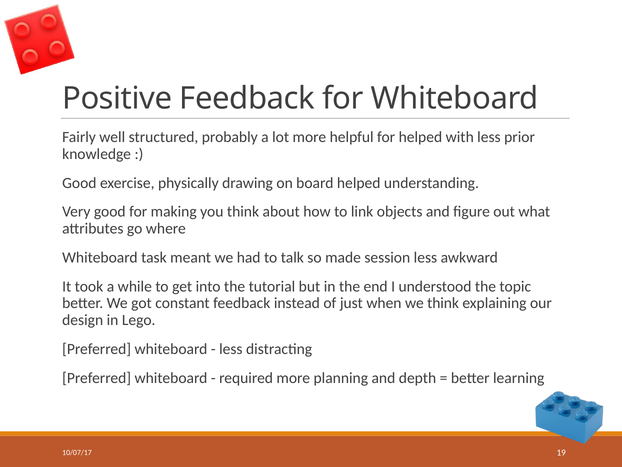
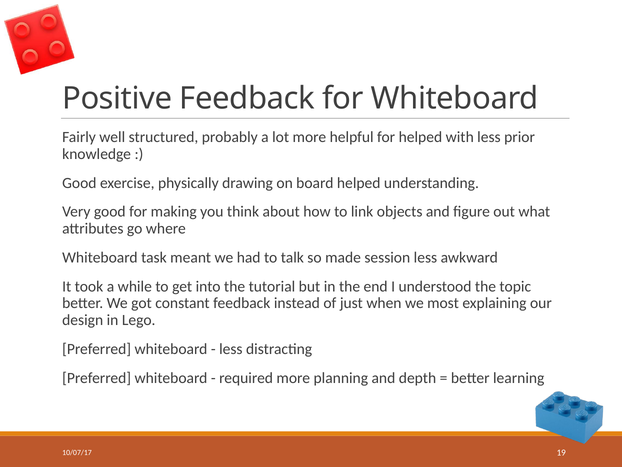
we think: think -> most
